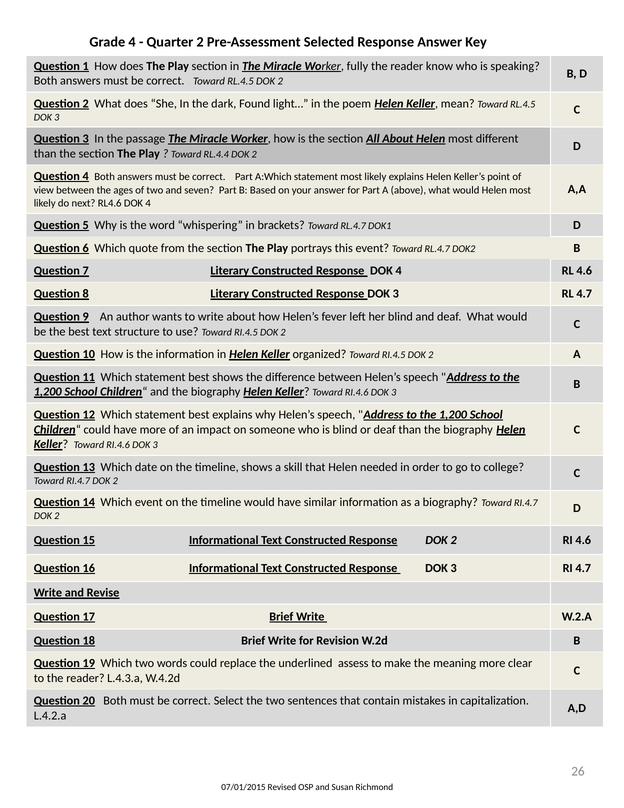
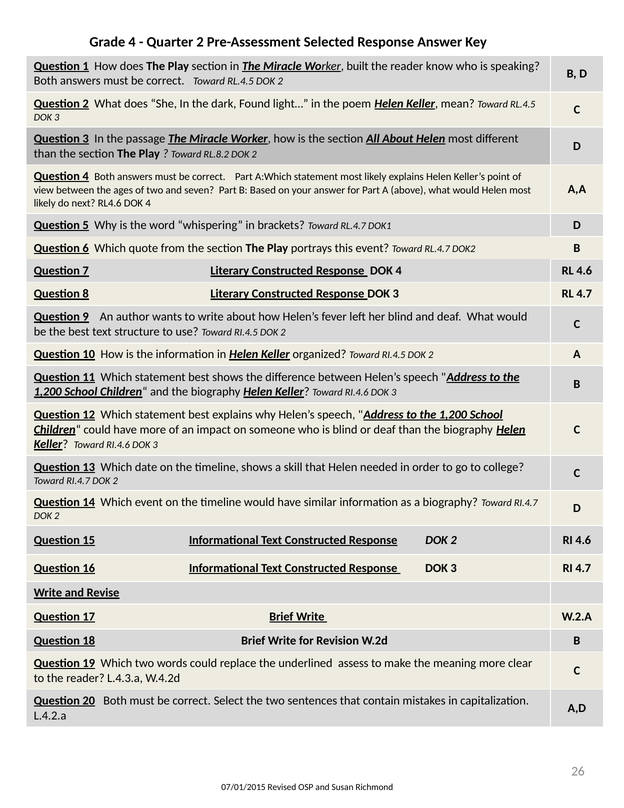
fully: fully -> built
RL.4.4: RL.4.4 -> RL.8.2
